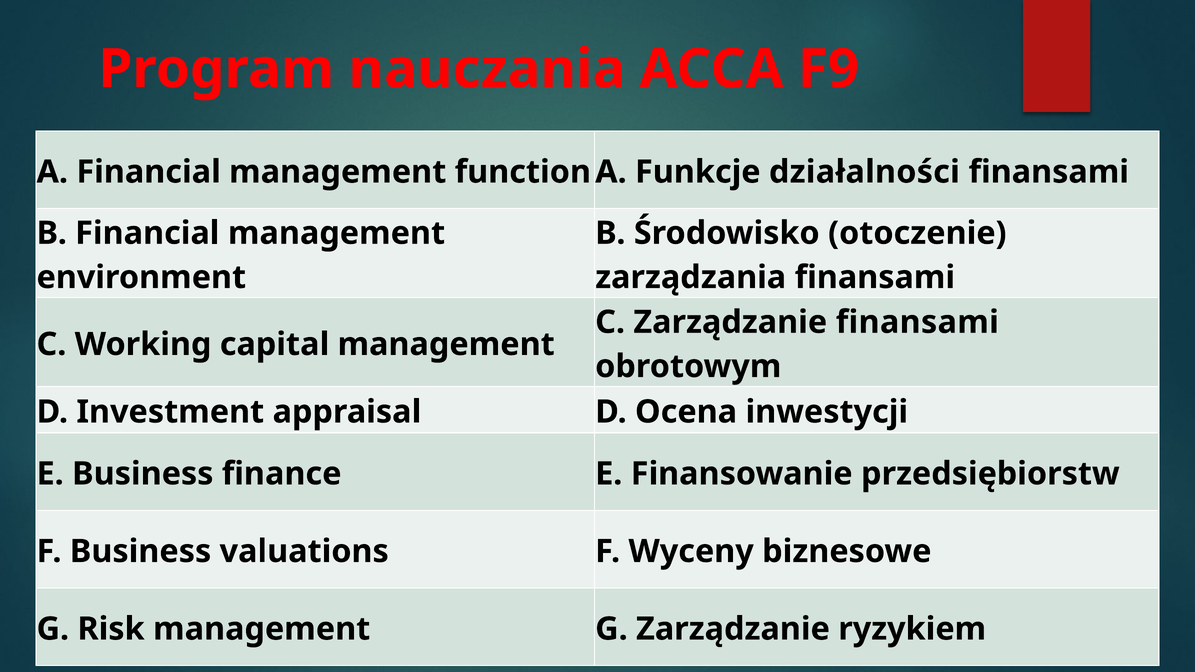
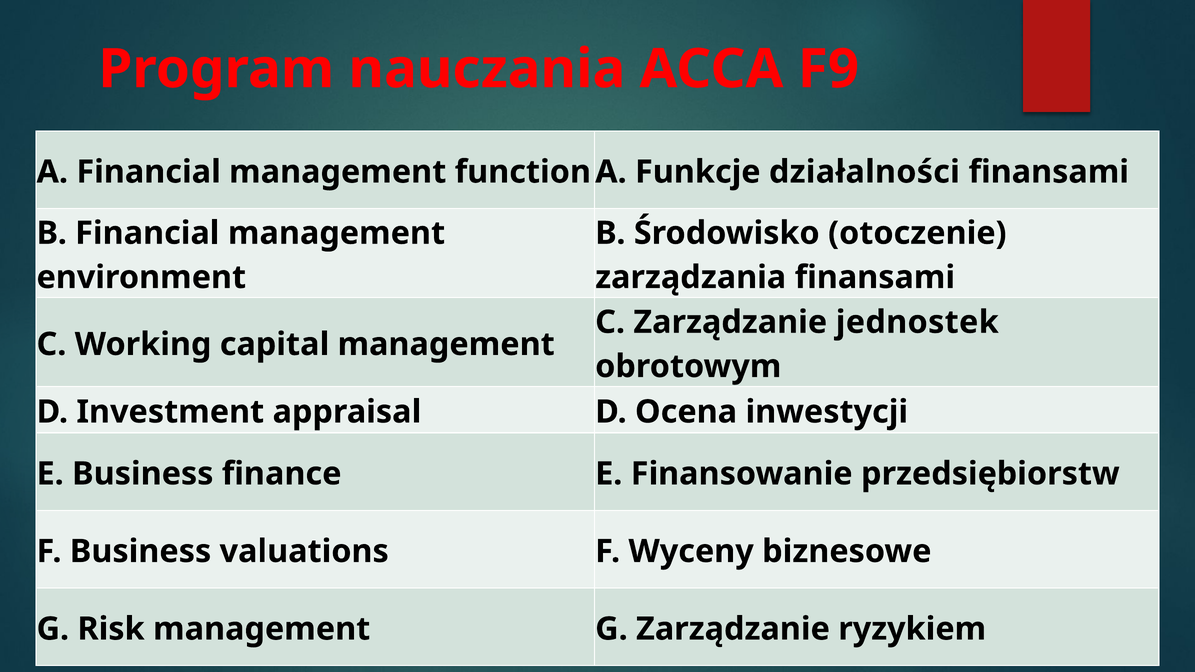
Zarządzanie finansami: finansami -> jednostek
